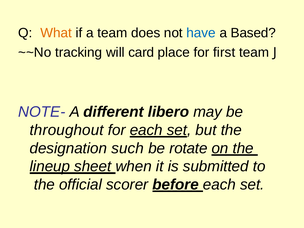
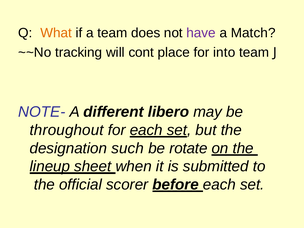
have colour: blue -> purple
Based: Based -> Match
card: card -> cont
first: first -> into
